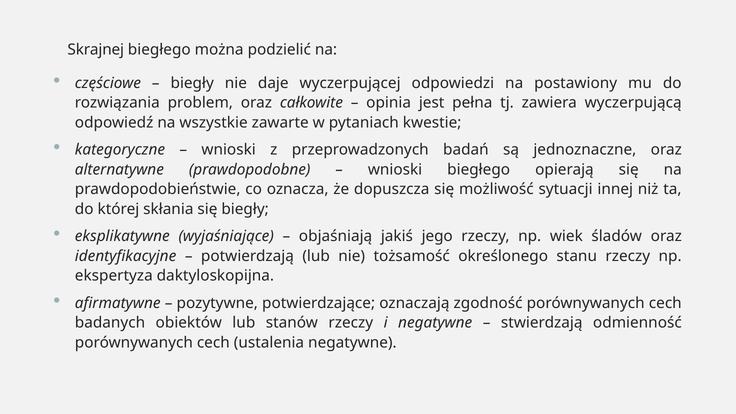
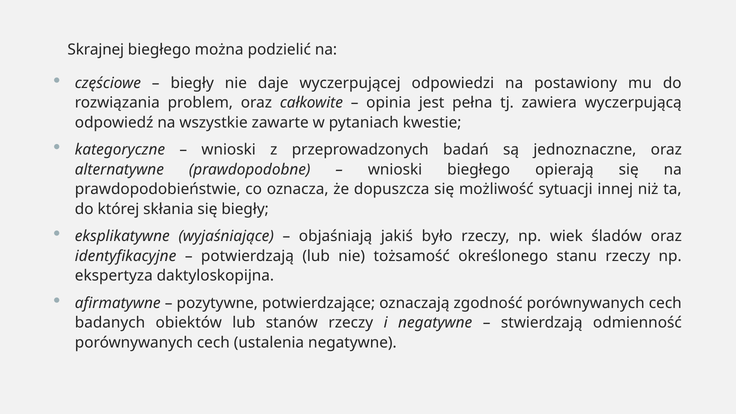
jego: jego -> było
